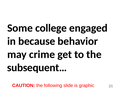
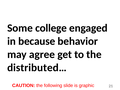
crime: crime -> agree
subsequent…: subsequent… -> distributed…
